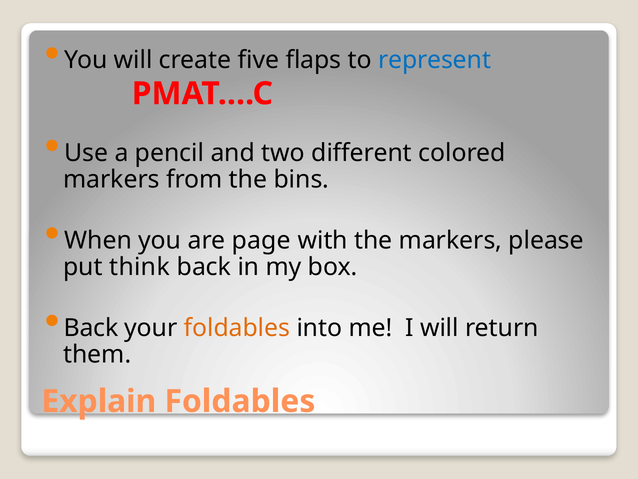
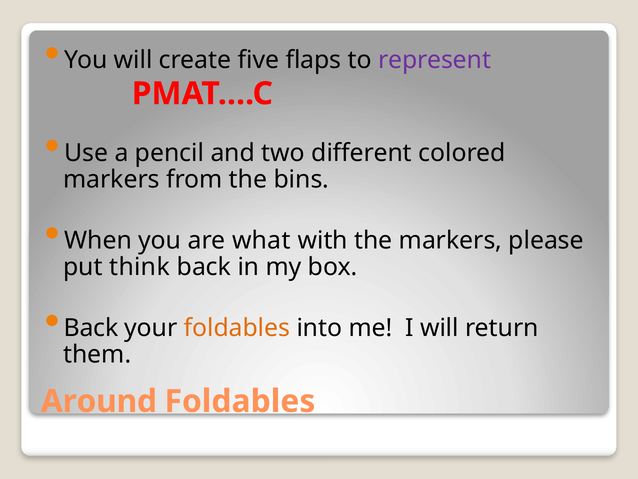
represent colour: blue -> purple
page: page -> what
Explain: Explain -> Around
